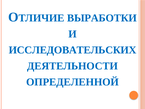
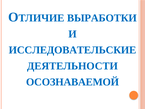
ИССЛЕДОВАТЕЛЬСКИХ: ИССЛЕДОВАТЕЛЬСКИХ -> ИССЛЕДОВАТЕЛЬСКИЕ
ОПРЕДЕЛЕННОЙ: ОПРЕДЕЛЕННОЙ -> ОСОЗНАВАЕМОЙ
